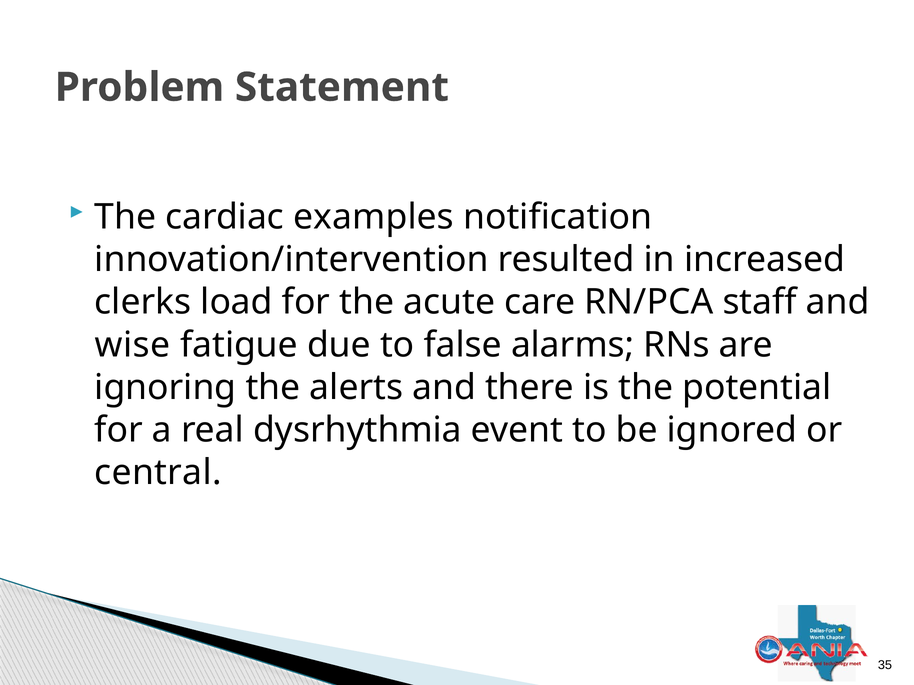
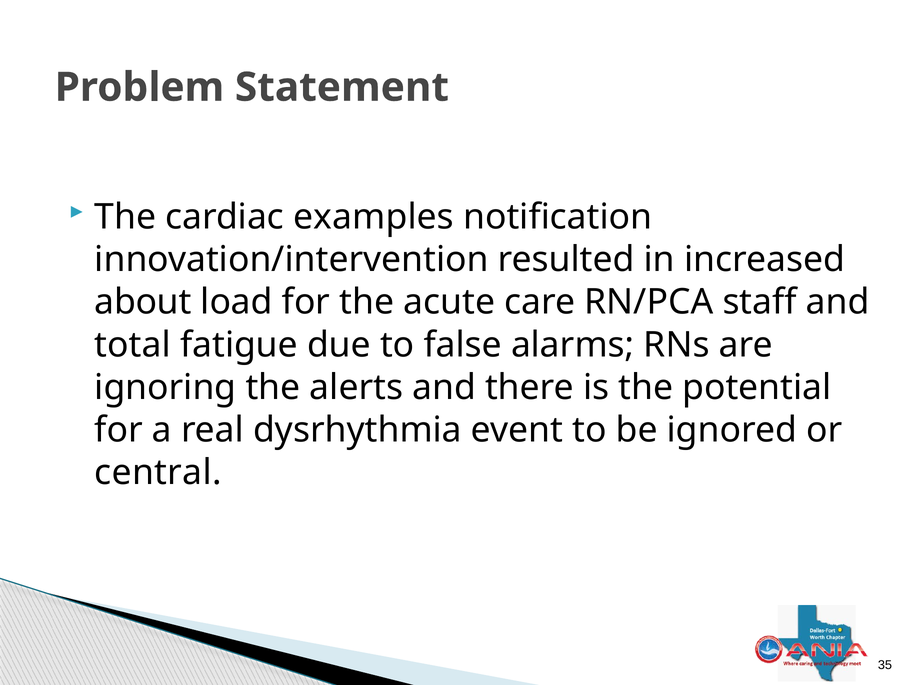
clerks: clerks -> about
wise: wise -> total
